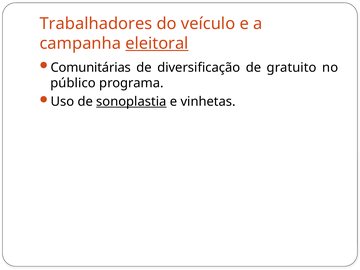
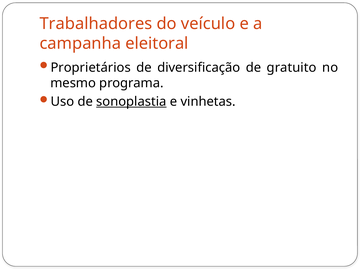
eleitoral underline: present -> none
Comunitárias: Comunitárias -> Proprietários
público: público -> mesmo
